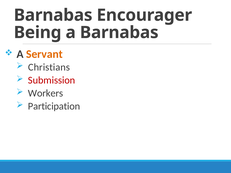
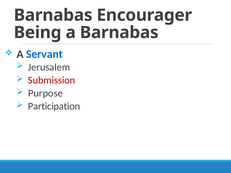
Servant colour: orange -> blue
Christians: Christians -> Jerusalem
Workers: Workers -> Purpose
